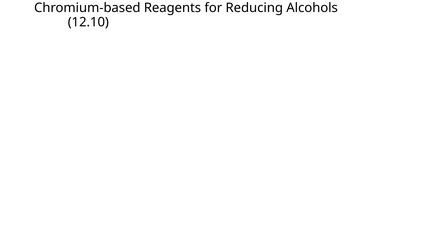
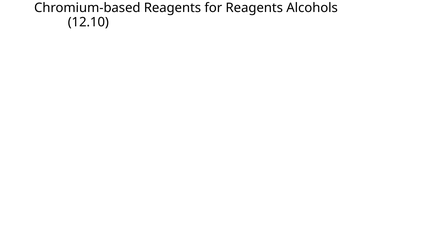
for Reducing: Reducing -> Reagents
